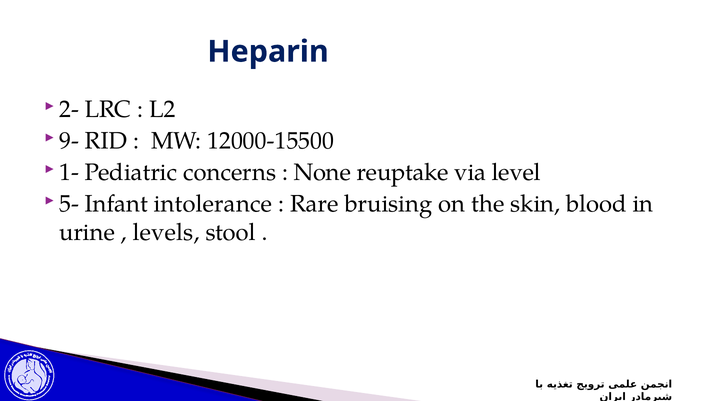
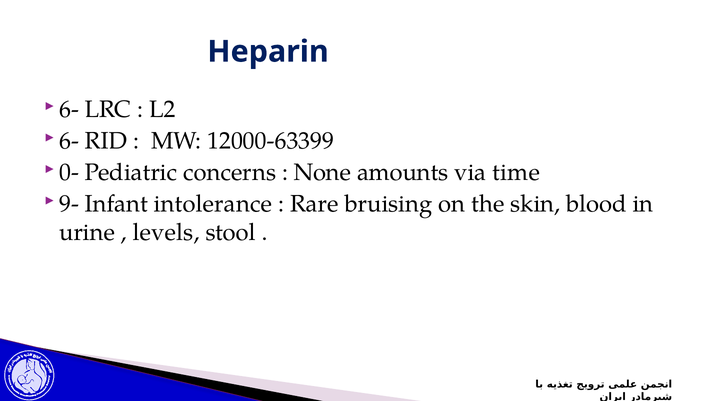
2- at (69, 110): 2- -> 6-
9- at (69, 141): 9- -> 6-
12000-15500: 12000-15500 -> 12000-63399
1-: 1- -> 0-
reuptake: reuptake -> amounts
level: level -> time
5-: 5- -> 9-
